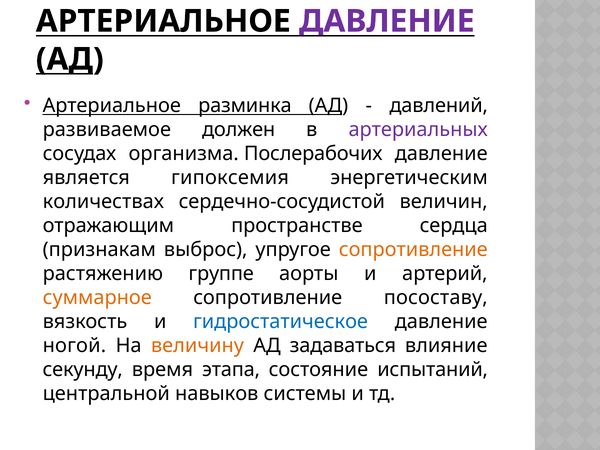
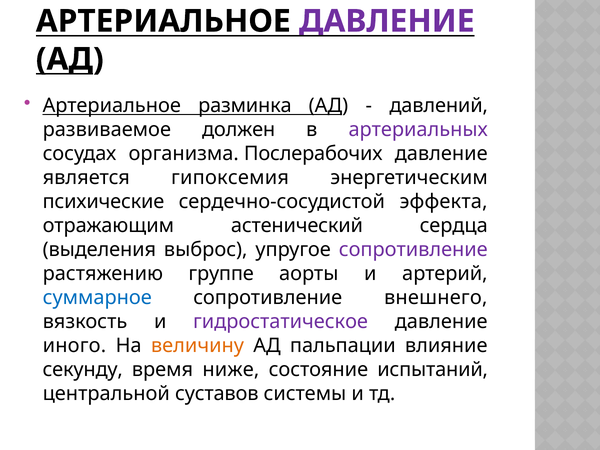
количествах: количествах -> психические
величин: величин -> эффекта
пространстве: пространстве -> астенический
признакам: признакам -> выделения
сопротивление at (413, 249) colour: orange -> purple
суммарное colour: orange -> blue
посоставу: посоставу -> внешнего
гидростатическое colour: blue -> purple
ногой: ногой -> иного
задаваться: задаваться -> пальпации
этапа: этапа -> ниже
навыков: навыков -> суставов
